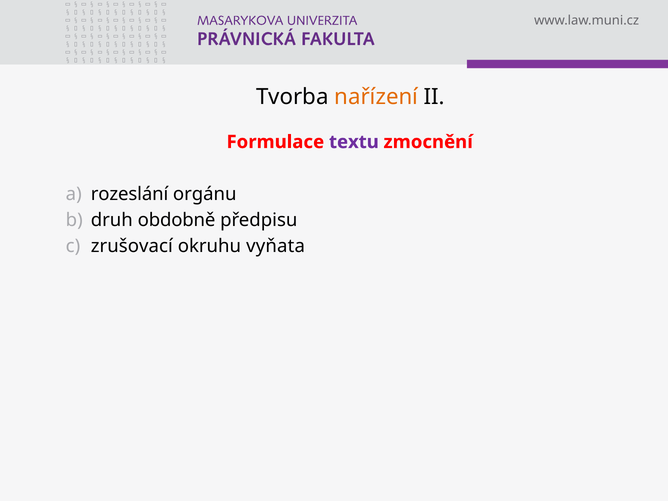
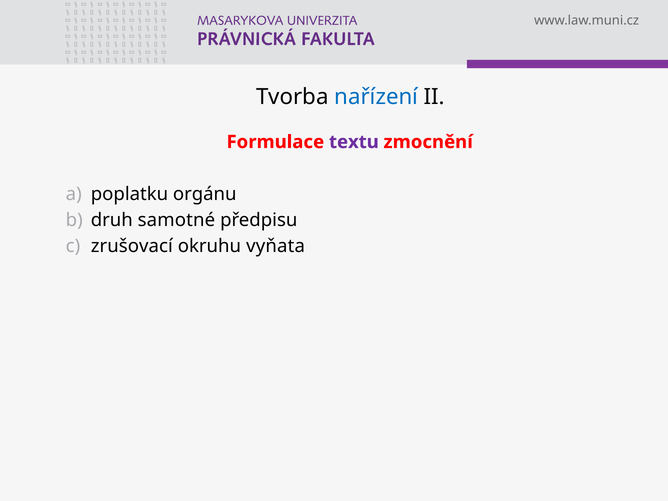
nařízení colour: orange -> blue
rozeslání: rozeslání -> poplatku
obdobně: obdobně -> samotné
